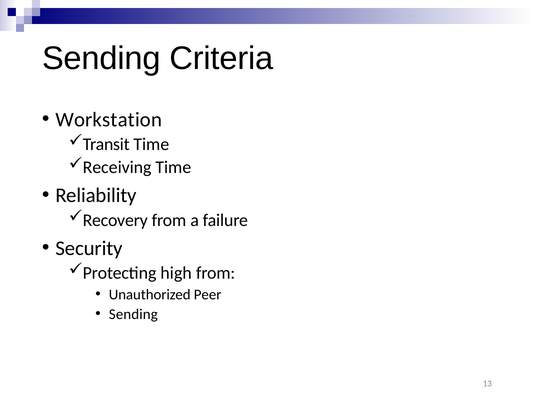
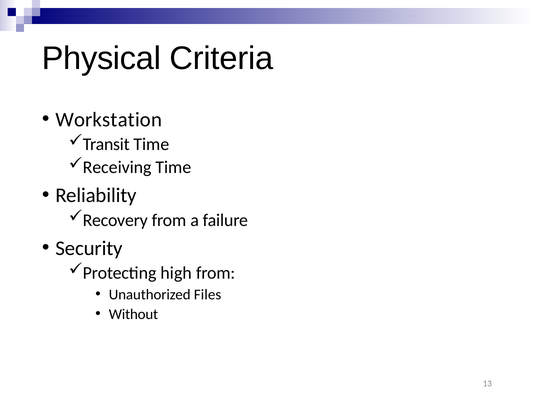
Sending at (101, 58): Sending -> Physical
Peer: Peer -> Files
Sending at (133, 314): Sending -> Without
